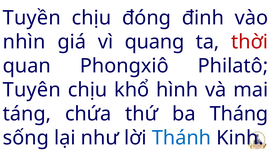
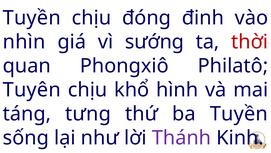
quang: quang -> sướng
chứa: chứa -> tưng
ba Tháng: Tháng -> Tuyền
Thánh colour: blue -> purple
